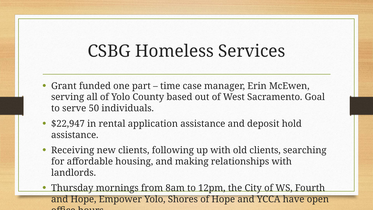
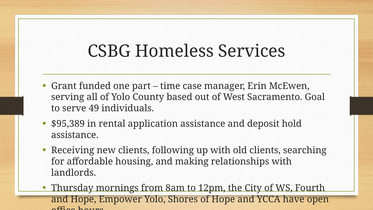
50: 50 -> 49
$22,947: $22,947 -> $95,389
